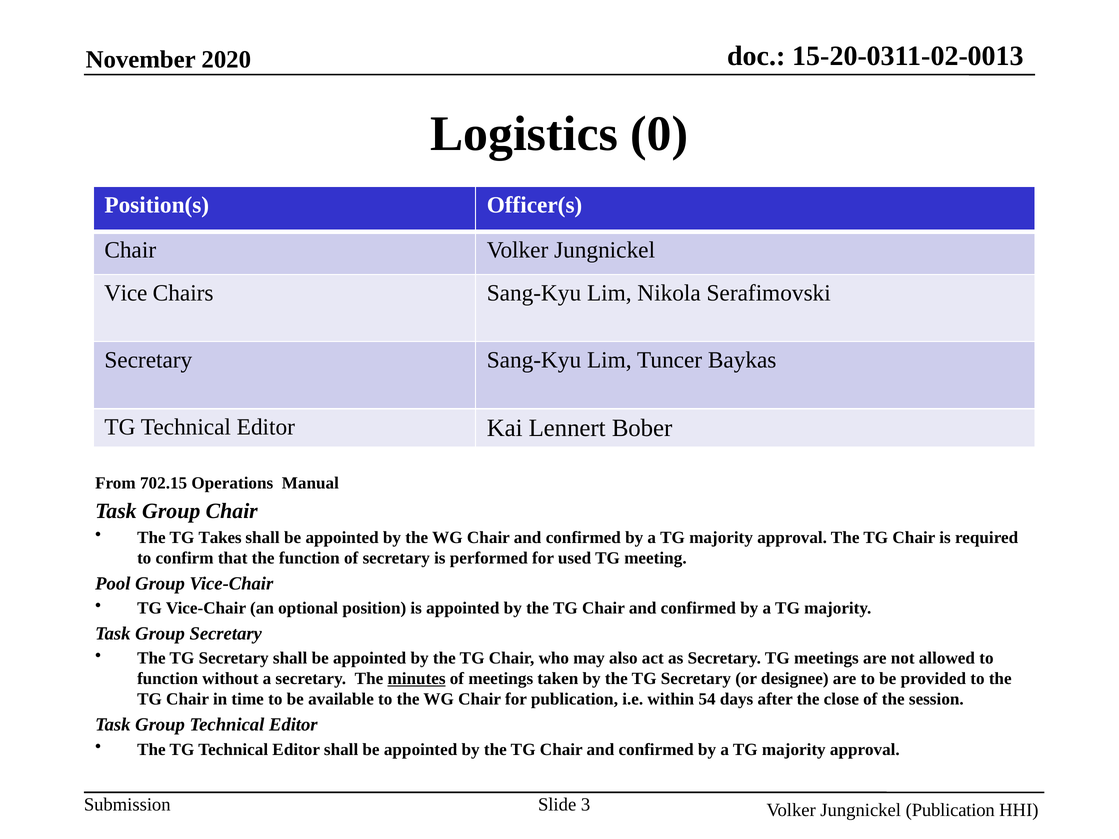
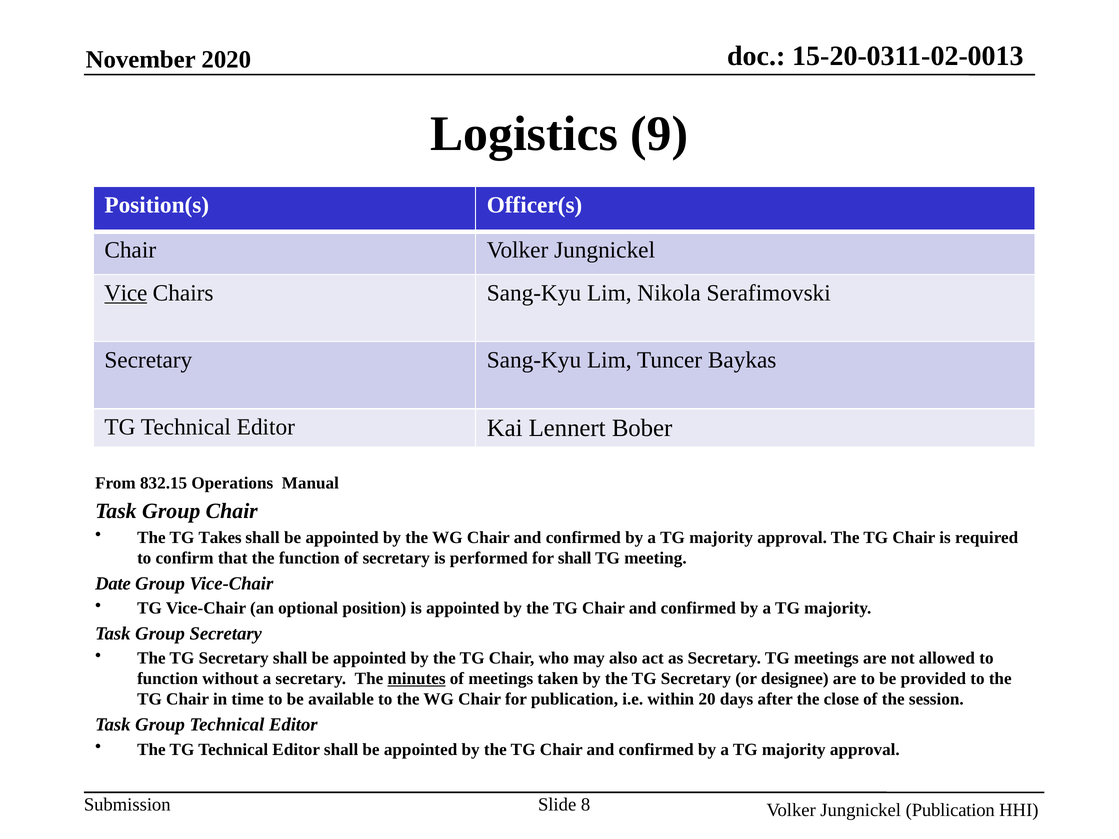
0: 0 -> 9
Vice underline: none -> present
702.15: 702.15 -> 832.15
for used: used -> shall
Pool: Pool -> Date
54: 54 -> 20
3: 3 -> 8
